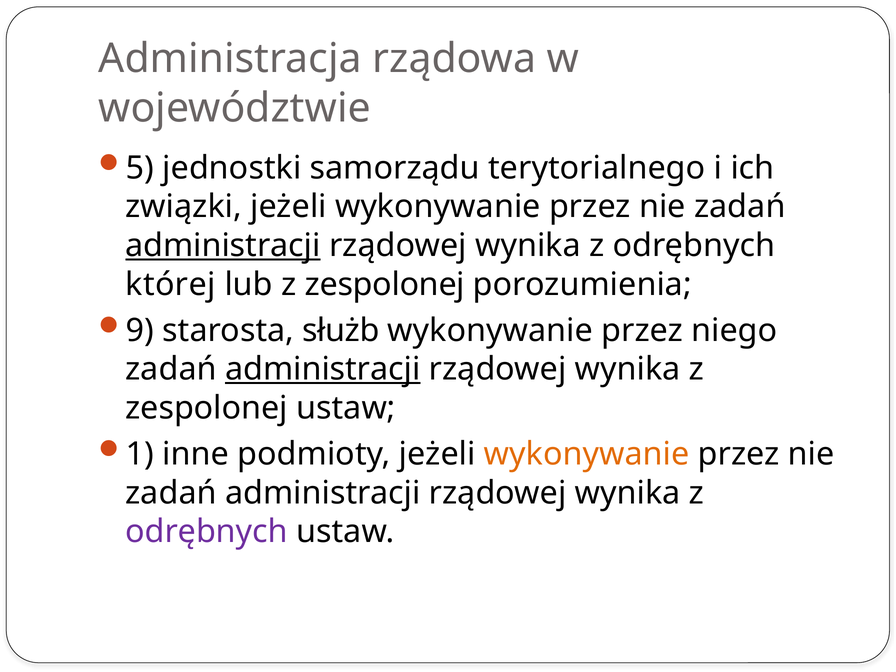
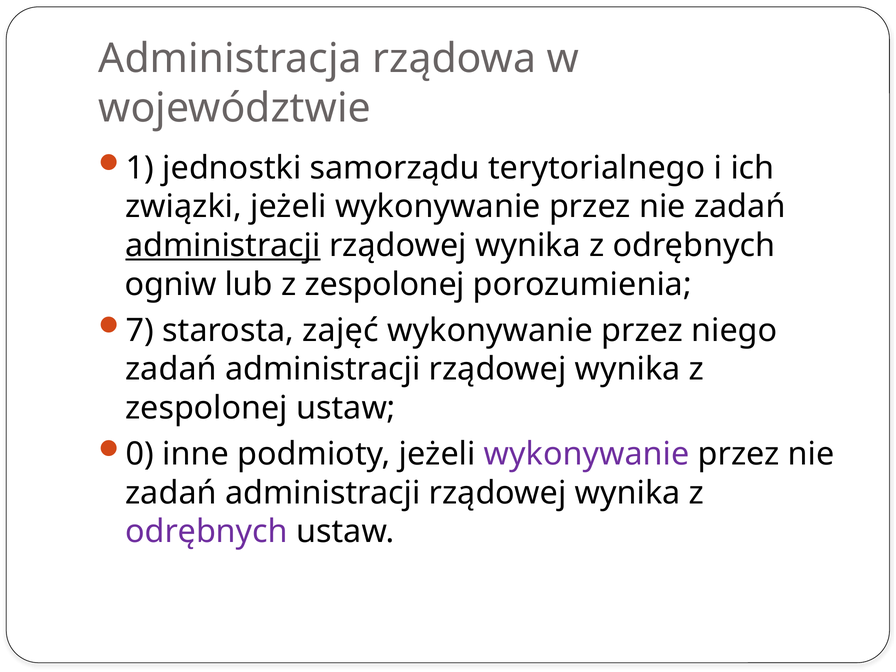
5: 5 -> 1
której: której -> ogniw
9: 9 -> 7
służb: służb -> zajęć
administracji at (323, 369) underline: present -> none
1: 1 -> 0
wykonywanie at (587, 454) colour: orange -> purple
